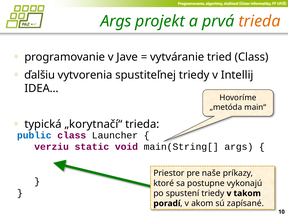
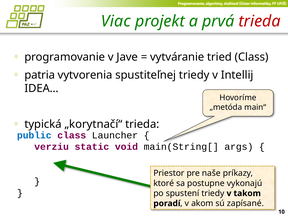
Args at (116, 21): Args -> Viac
trieda at (259, 21) colour: orange -> red
ďalšiu: ďalšiu -> patria
